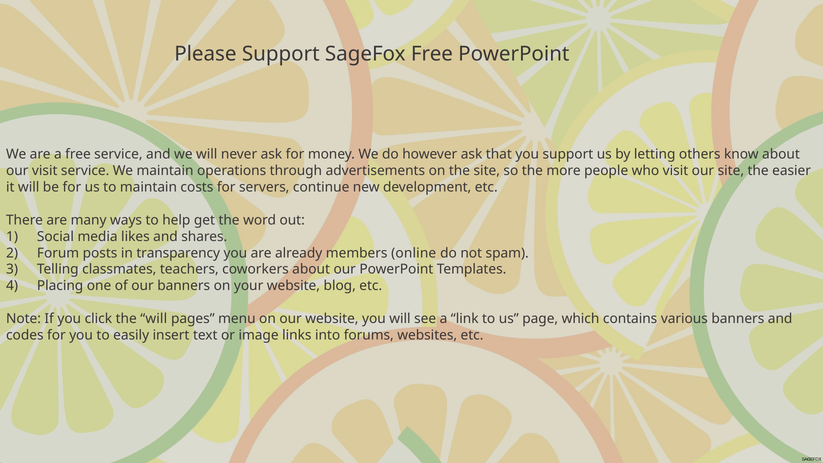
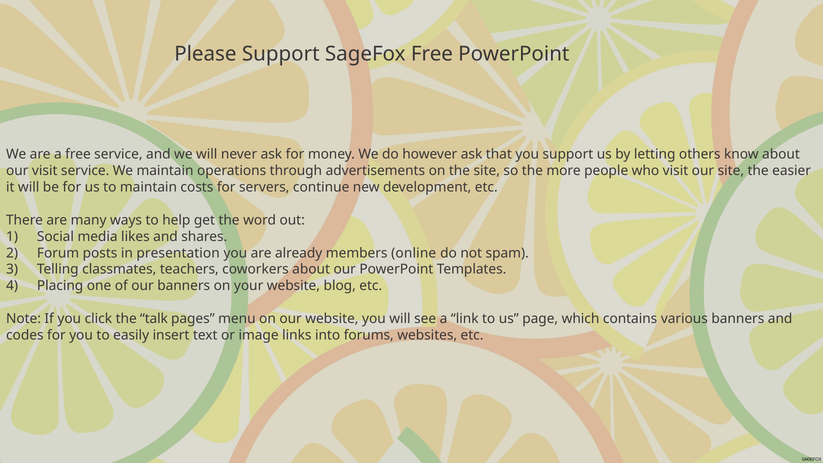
transparency: transparency -> presentation
the will: will -> talk
